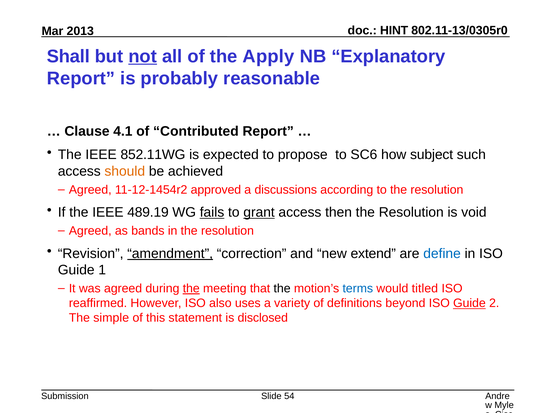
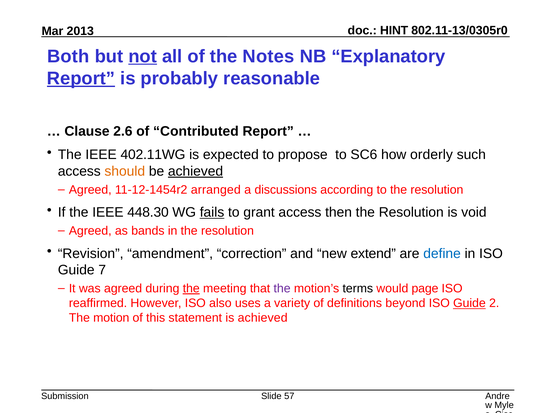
Shall: Shall -> Both
Apply: Apply -> Notes
Report at (81, 78) underline: none -> present
4.1: 4.1 -> 2.6
852.11WG: 852.11WG -> 402.11WG
subject: subject -> orderly
achieved at (196, 171) underline: none -> present
approved: approved -> arranged
489.19: 489.19 -> 448.30
grant underline: present -> none
amendment underline: present -> none
1: 1 -> 7
the at (282, 289) colour: black -> purple
terms colour: blue -> black
titled: titled -> page
simple: simple -> motion
is disclosed: disclosed -> achieved
54: 54 -> 57
